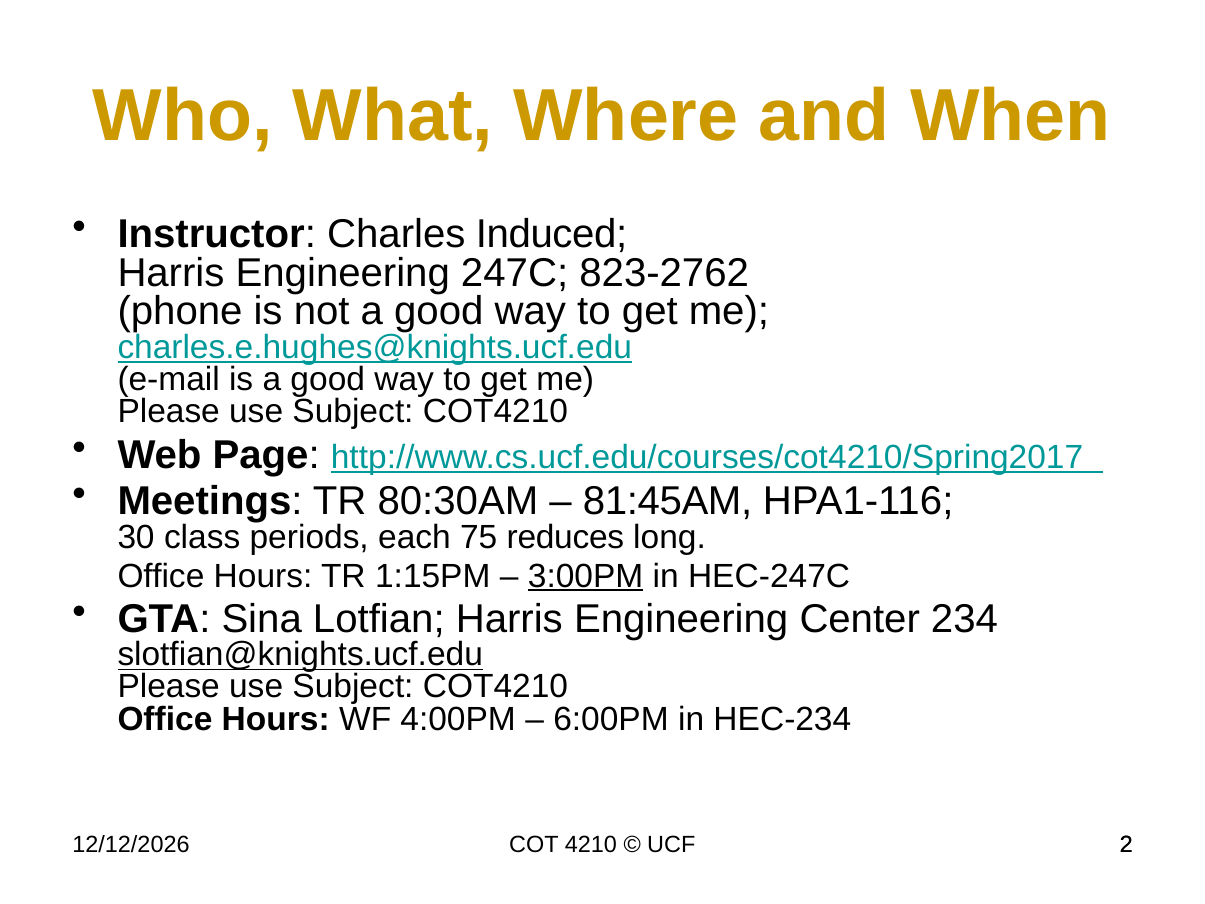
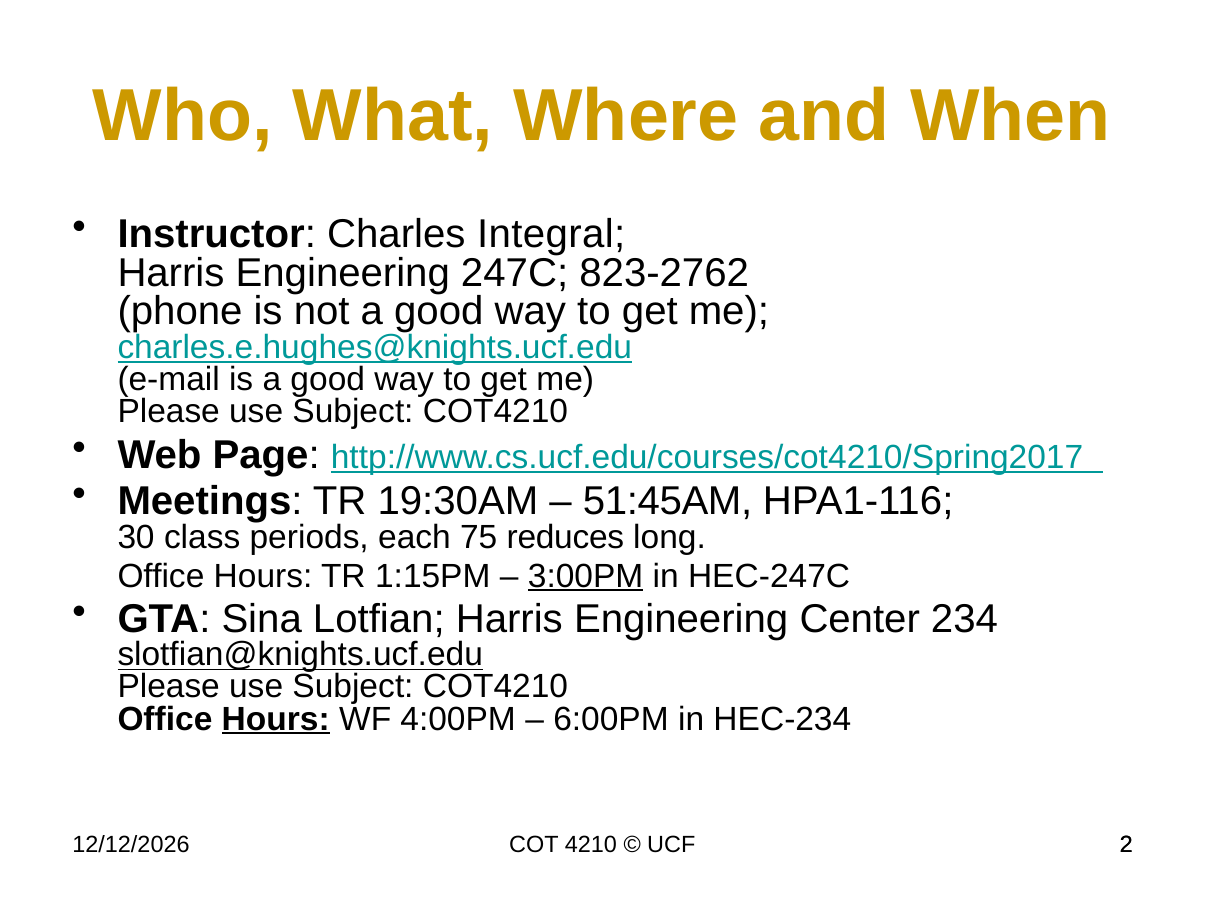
Induced: Induced -> Integral
80:30AM: 80:30AM -> 19:30AM
81:45AM: 81:45AM -> 51:45AM
Hours at (276, 719) underline: none -> present
